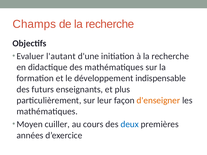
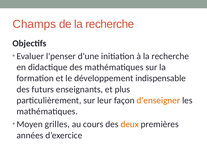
l'autant: l'autant -> l'penser
cuiller: cuiller -> grilles
deux colour: blue -> orange
